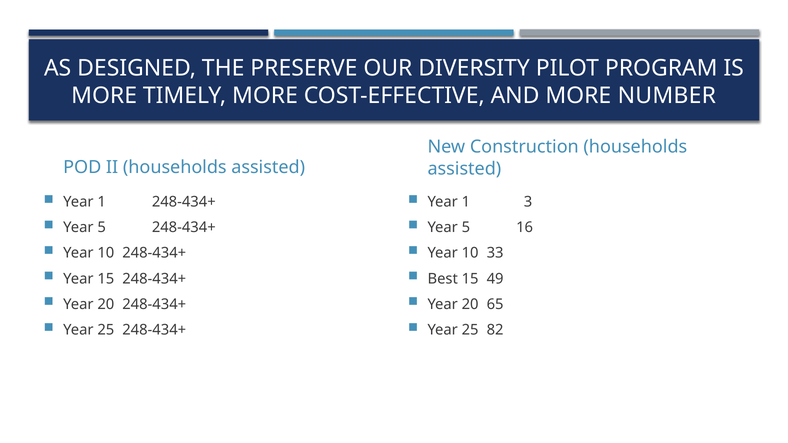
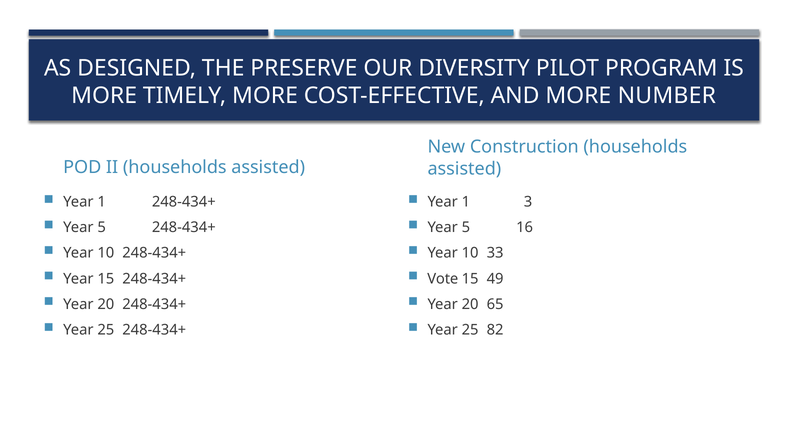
Best: Best -> Vote
